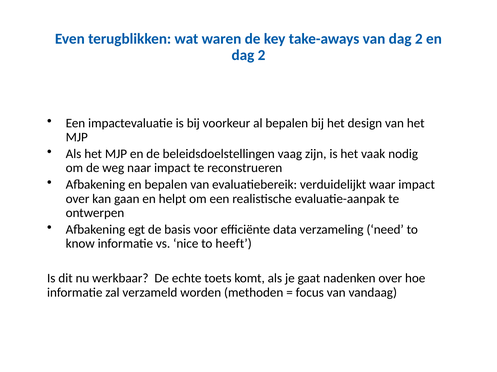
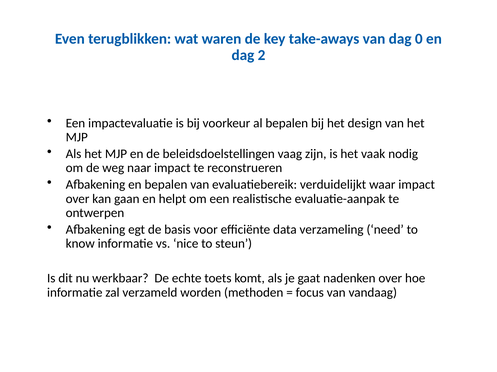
van dag 2: 2 -> 0
heeft: heeft -> steun
